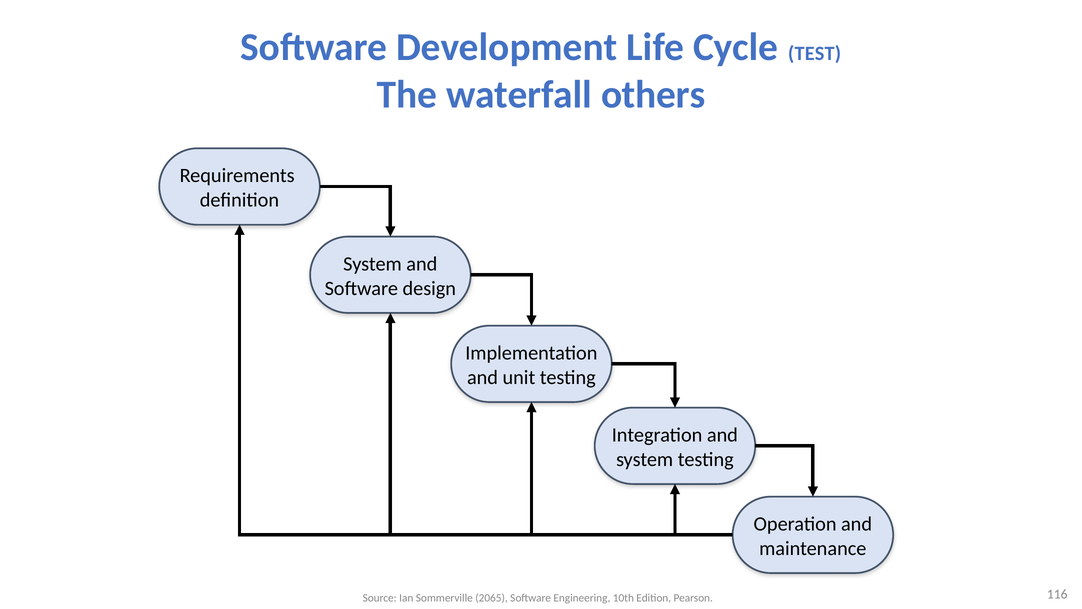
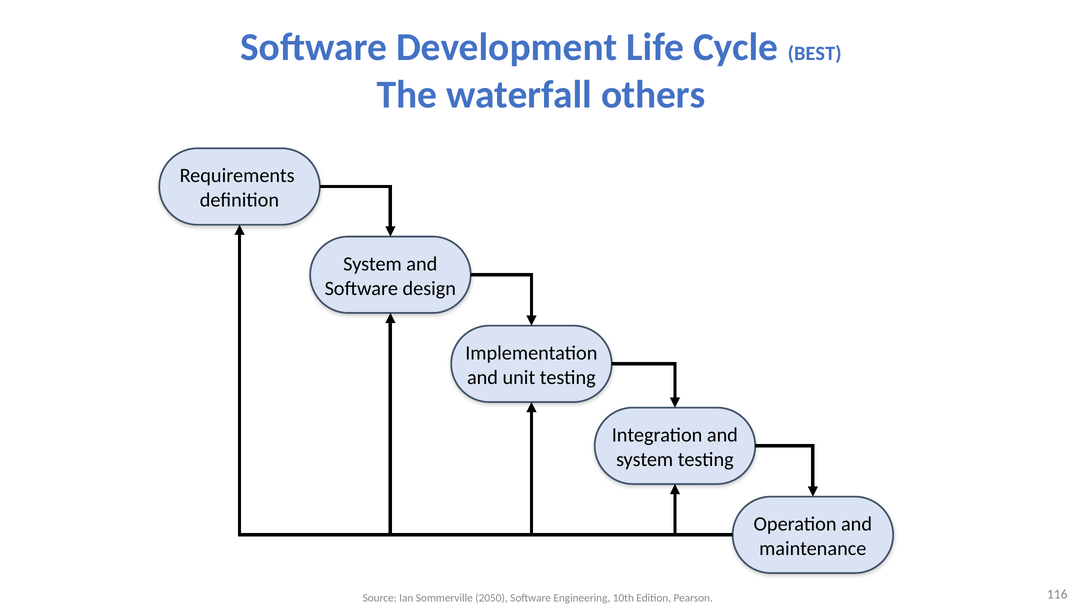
TEST: TEST -> BEST
2065: 2065 -> 2050
